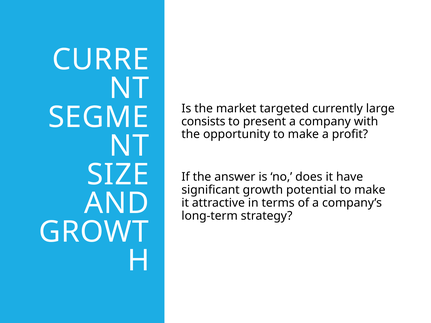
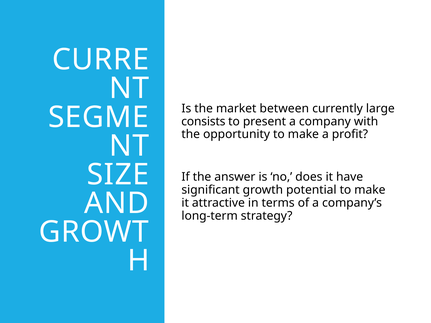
targeted: targeted -> between
